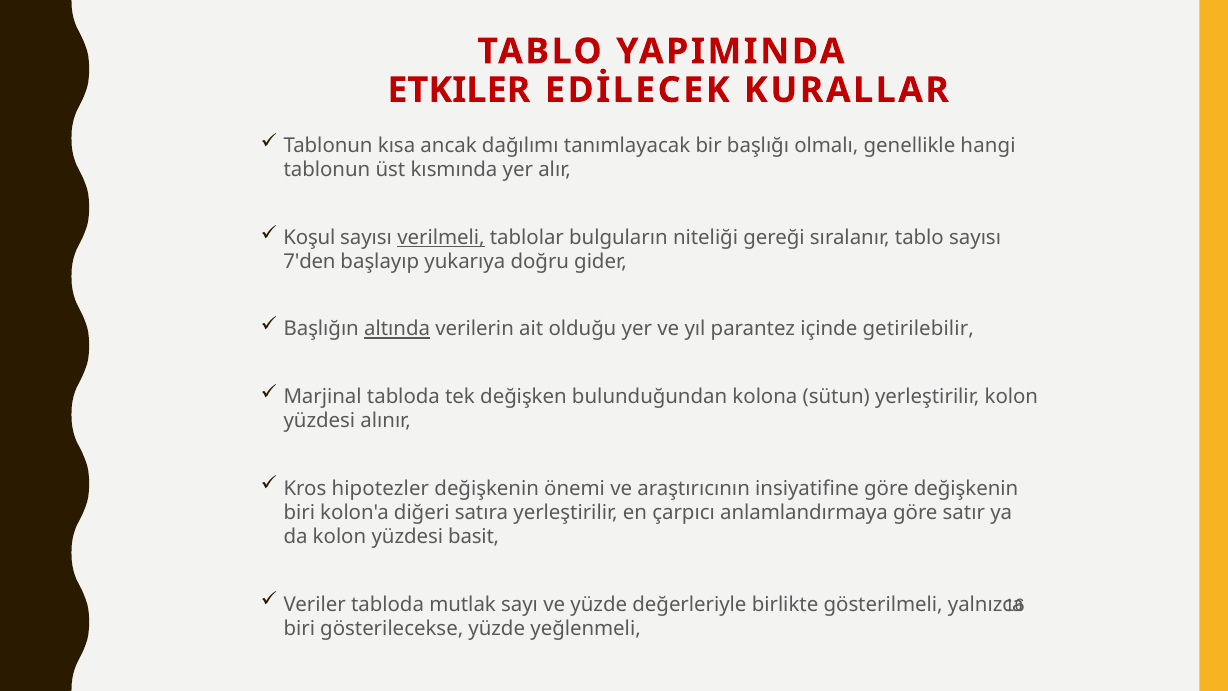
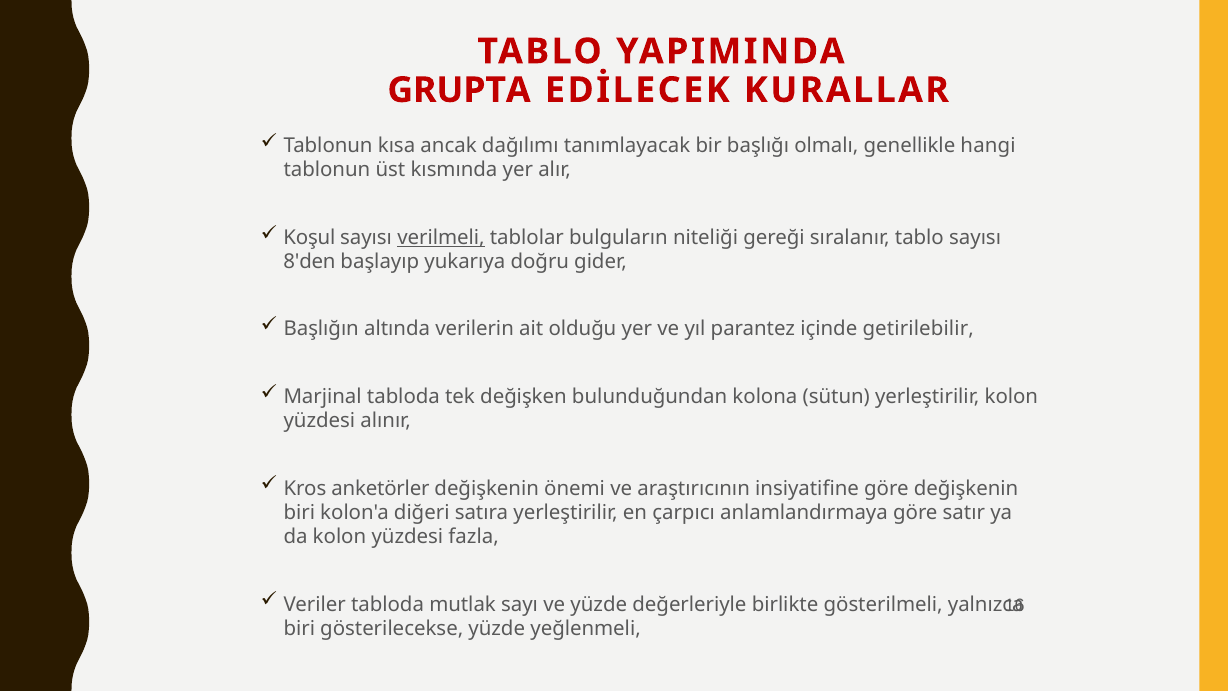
ETKILER: ETKILER -> GRUPTA
7'den: 7'den -> 8'den
altında underline: present -> none
hipotezler: hipotezler -> anketörler
basit: basit -> fazla
